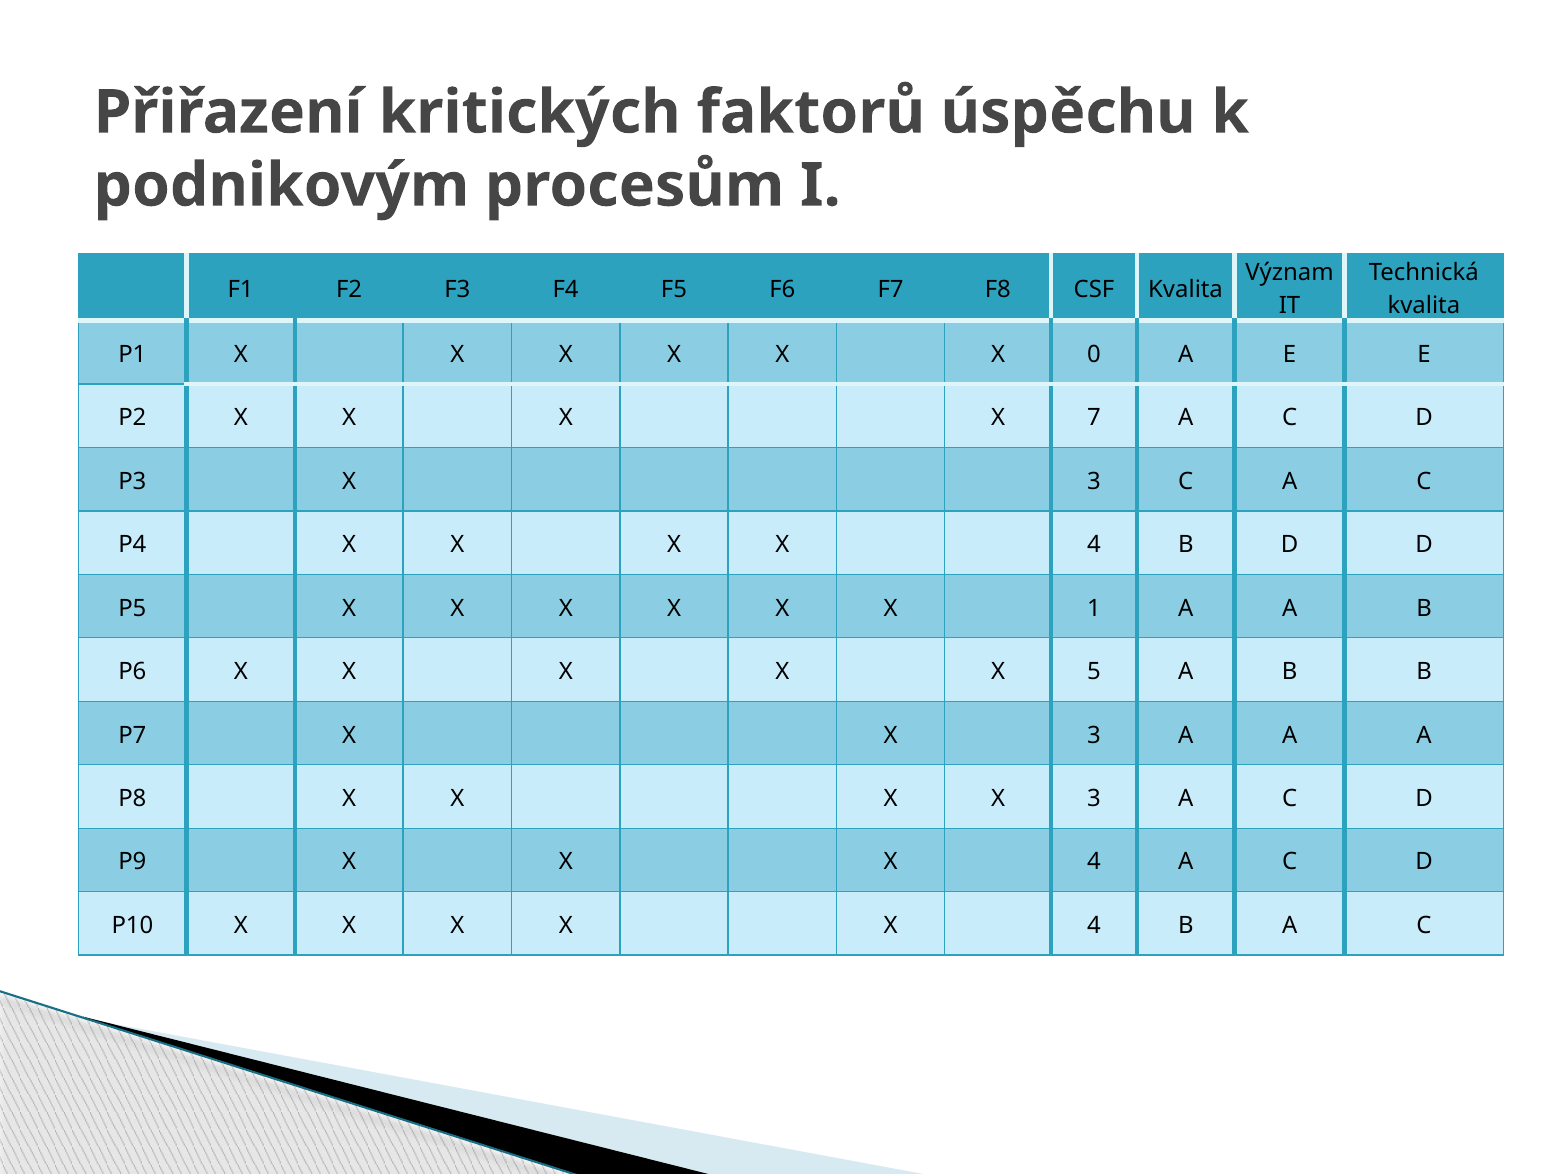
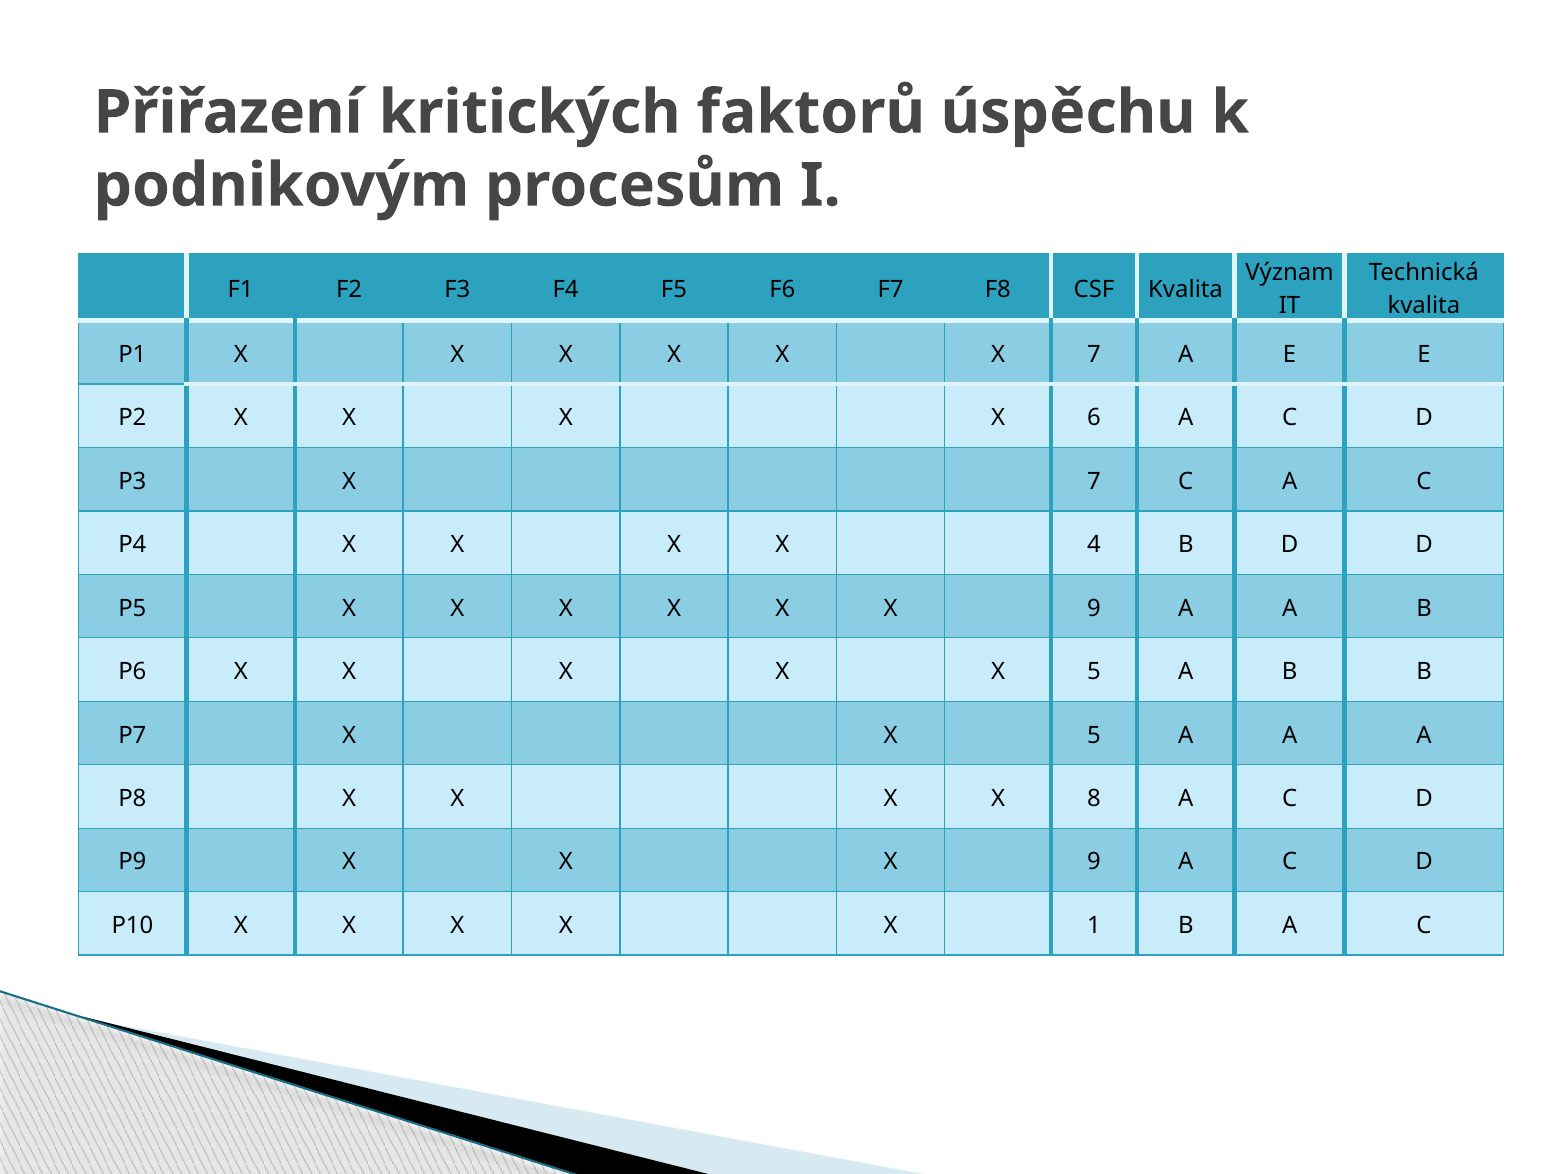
X X 0: 0 -> 7
7: 7 -> 6
P3 X 3: 3 -> 7
1 at (1094, 608): 1 -> 9
P7 X X 3: 3 -> 5
X X X 3: 3 -> 8
4 at (1094, 862): 4 -> 9
4 at (1094, 925): 4 -> 1
